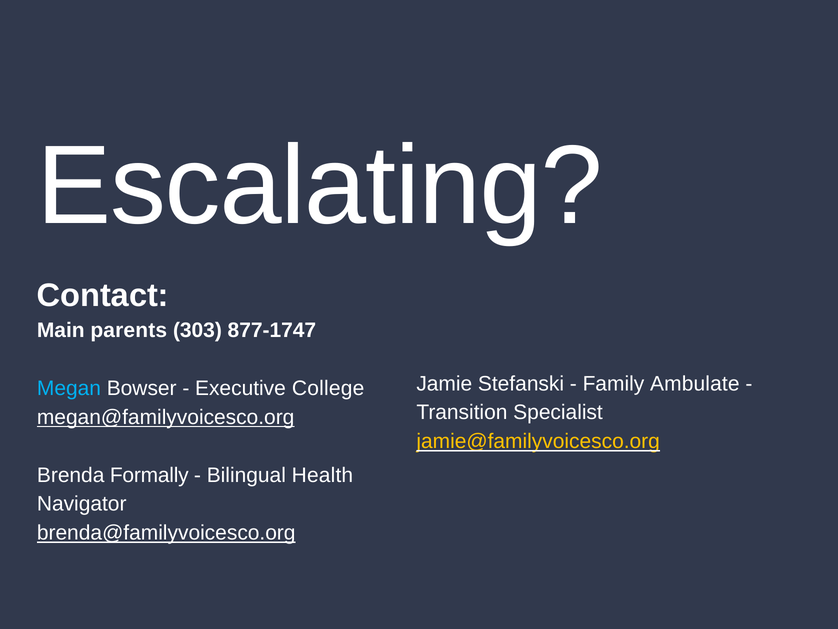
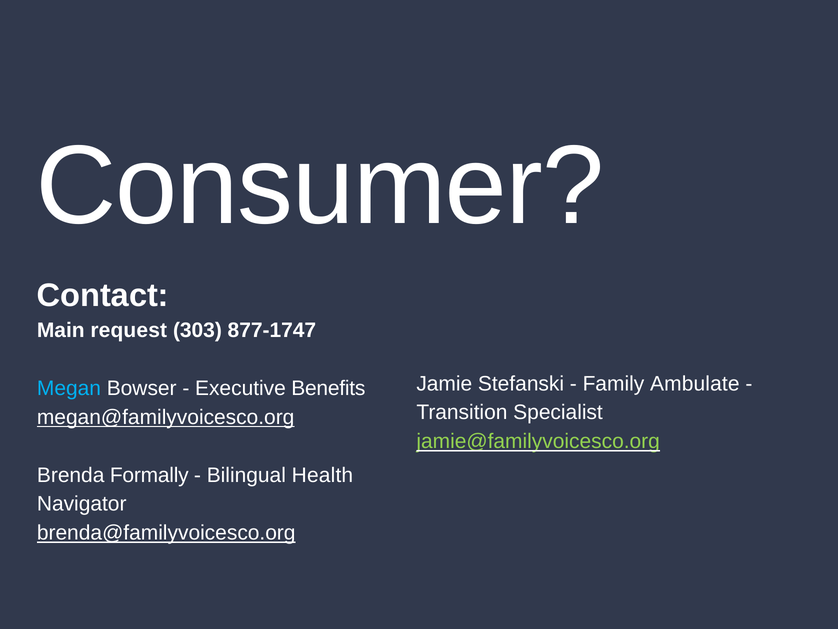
Escalating: Escalating -> Consumer
parents: parents -> request
College: College -> Benefits
jamie@familyvoicesco.org colour: yellow -> light green
